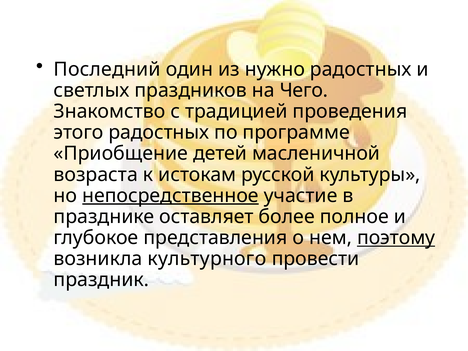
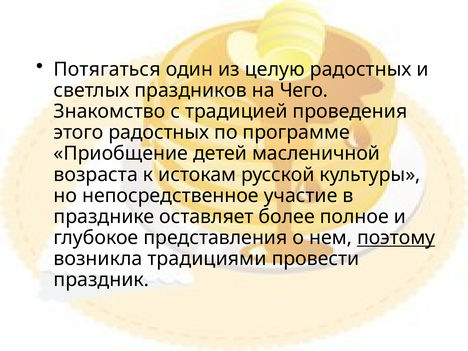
Последний: Последний -> Потягаться
нужно: нужно -> целую
непосредственное underline: present -> none
культурного: культурного -> традициями
